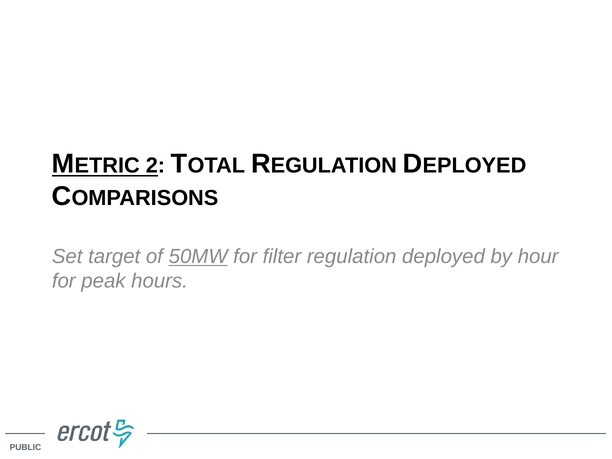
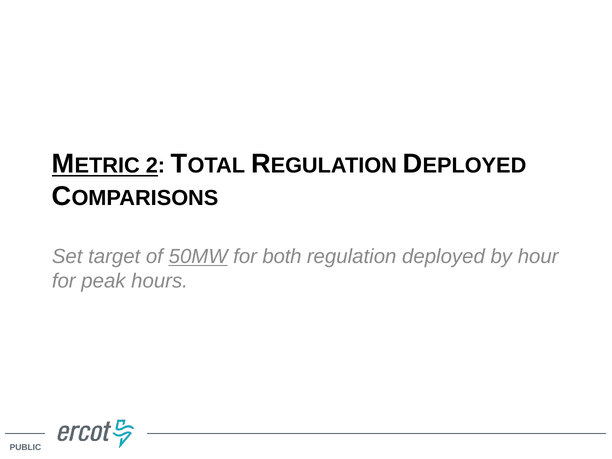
filter: filter -> both
